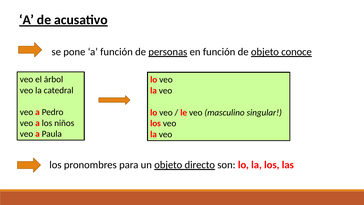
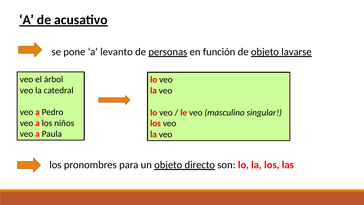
a función: función -> levanto
conoce: conoce -> lavarse
